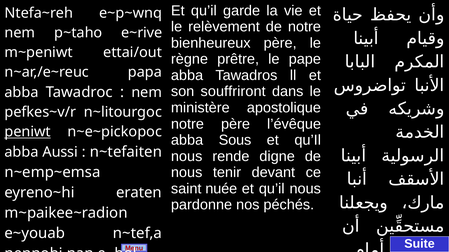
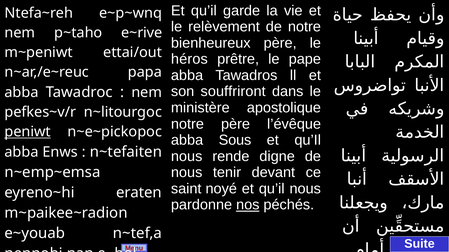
règne: règne -> héros
Aussi: Aussi -> Enws
nuée: nuée -> noyé
nos underline: none -> present
